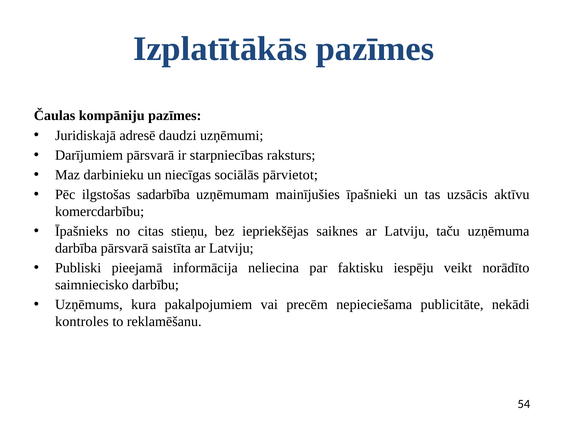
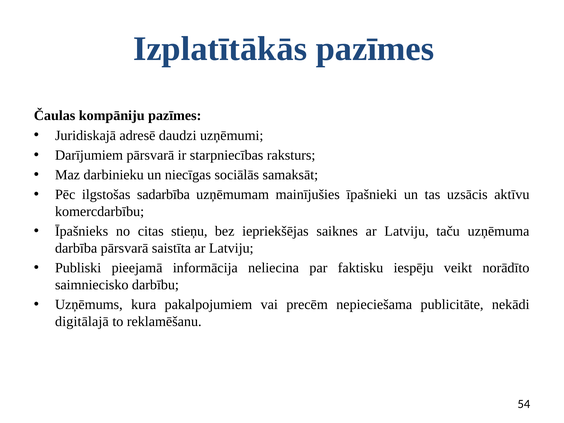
pārvietot: pārvietot -> samaksāt
kontroles: kontroles -> digitālajā
